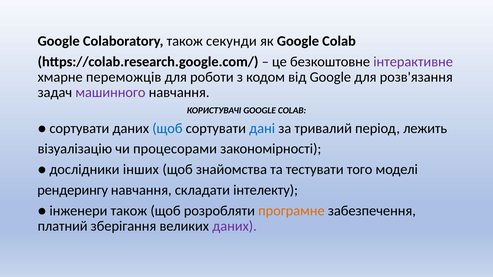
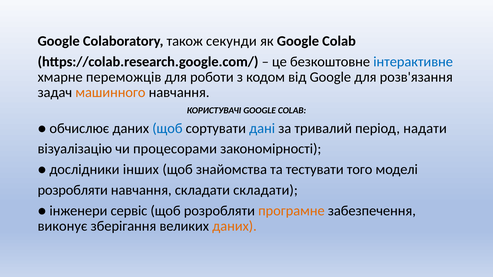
інтерактивне colour: purple -> blue
машинного colour: purple -> orange
сортувати at (79, 128): сортувати -> обчислює
лежить: лежить -> надати
рендерингу at (73, 190): рендерингу -> розробляти
складати інтелекту: інтелекту -> складати
інженери також: також -> сервіс
платний: платний -> виконує
даних at (235, 227) colour: purple -> orange
